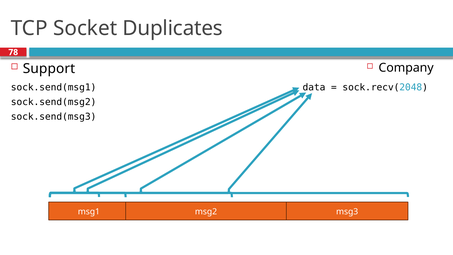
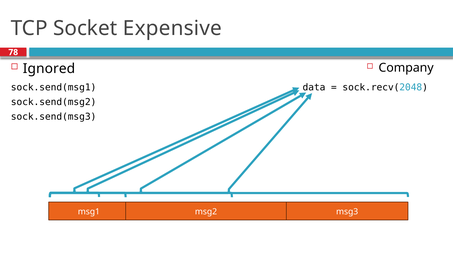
Duplicates: Duplicates -> Expensive
Support: Support -> Ignored
